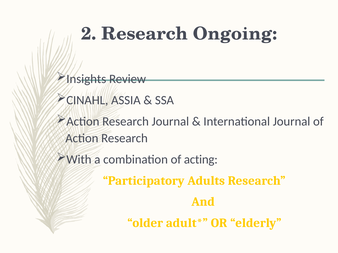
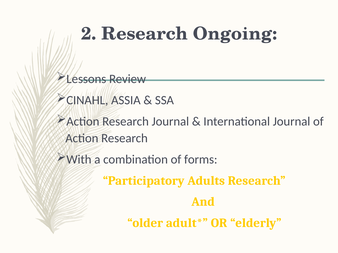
Insights: Insights -> Lessons
acting: acting -> forms
